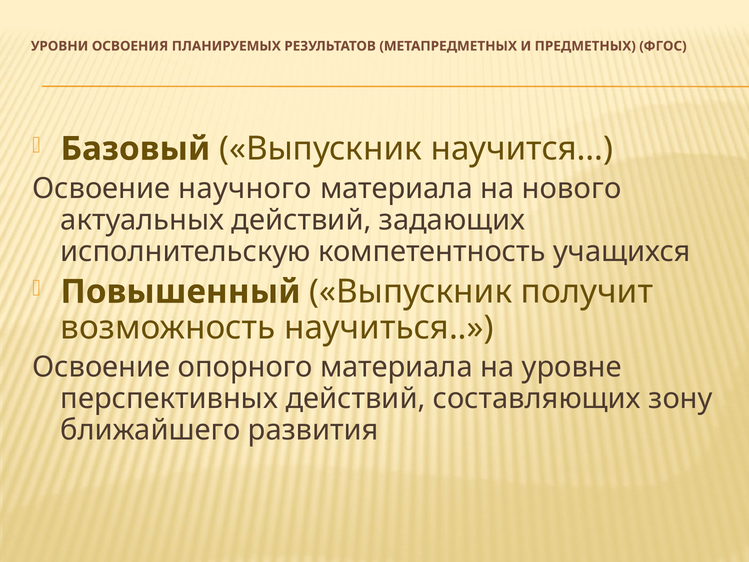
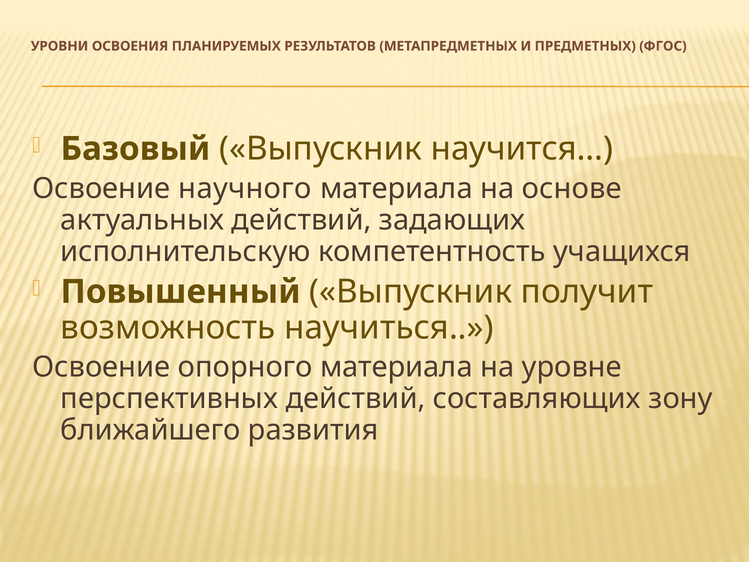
нового: нового -> основе
